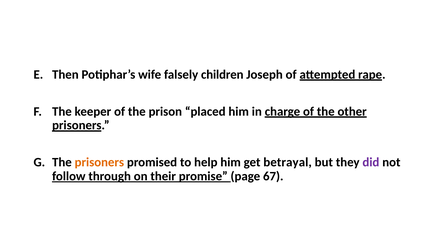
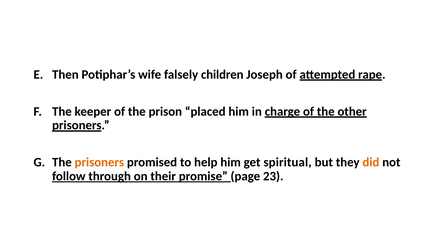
betrayal: betrayal -> spiritual
did colour: purple -> orange
67: 67 -> 23
